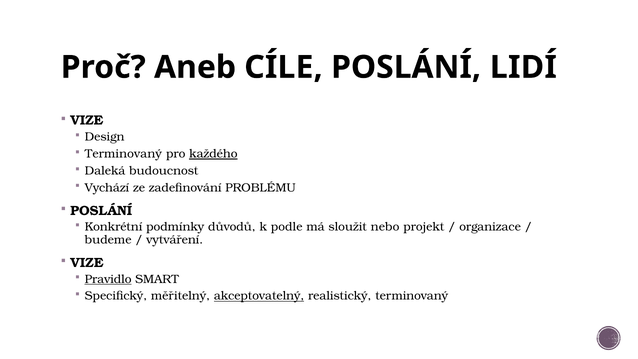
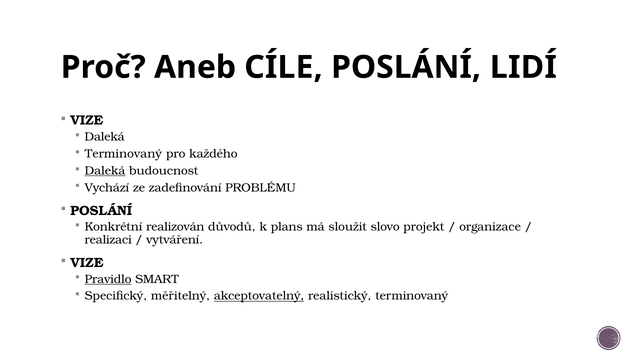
Design at (105, 137): Design -> Daleká
každého underline: present -> none
Daleká at (105, 171) underline: none -> present
podmínky: podmínky -> realizován
podle: podle -> plans
nebo: nebo -> slovo
budeme: budeme -> realizaci
